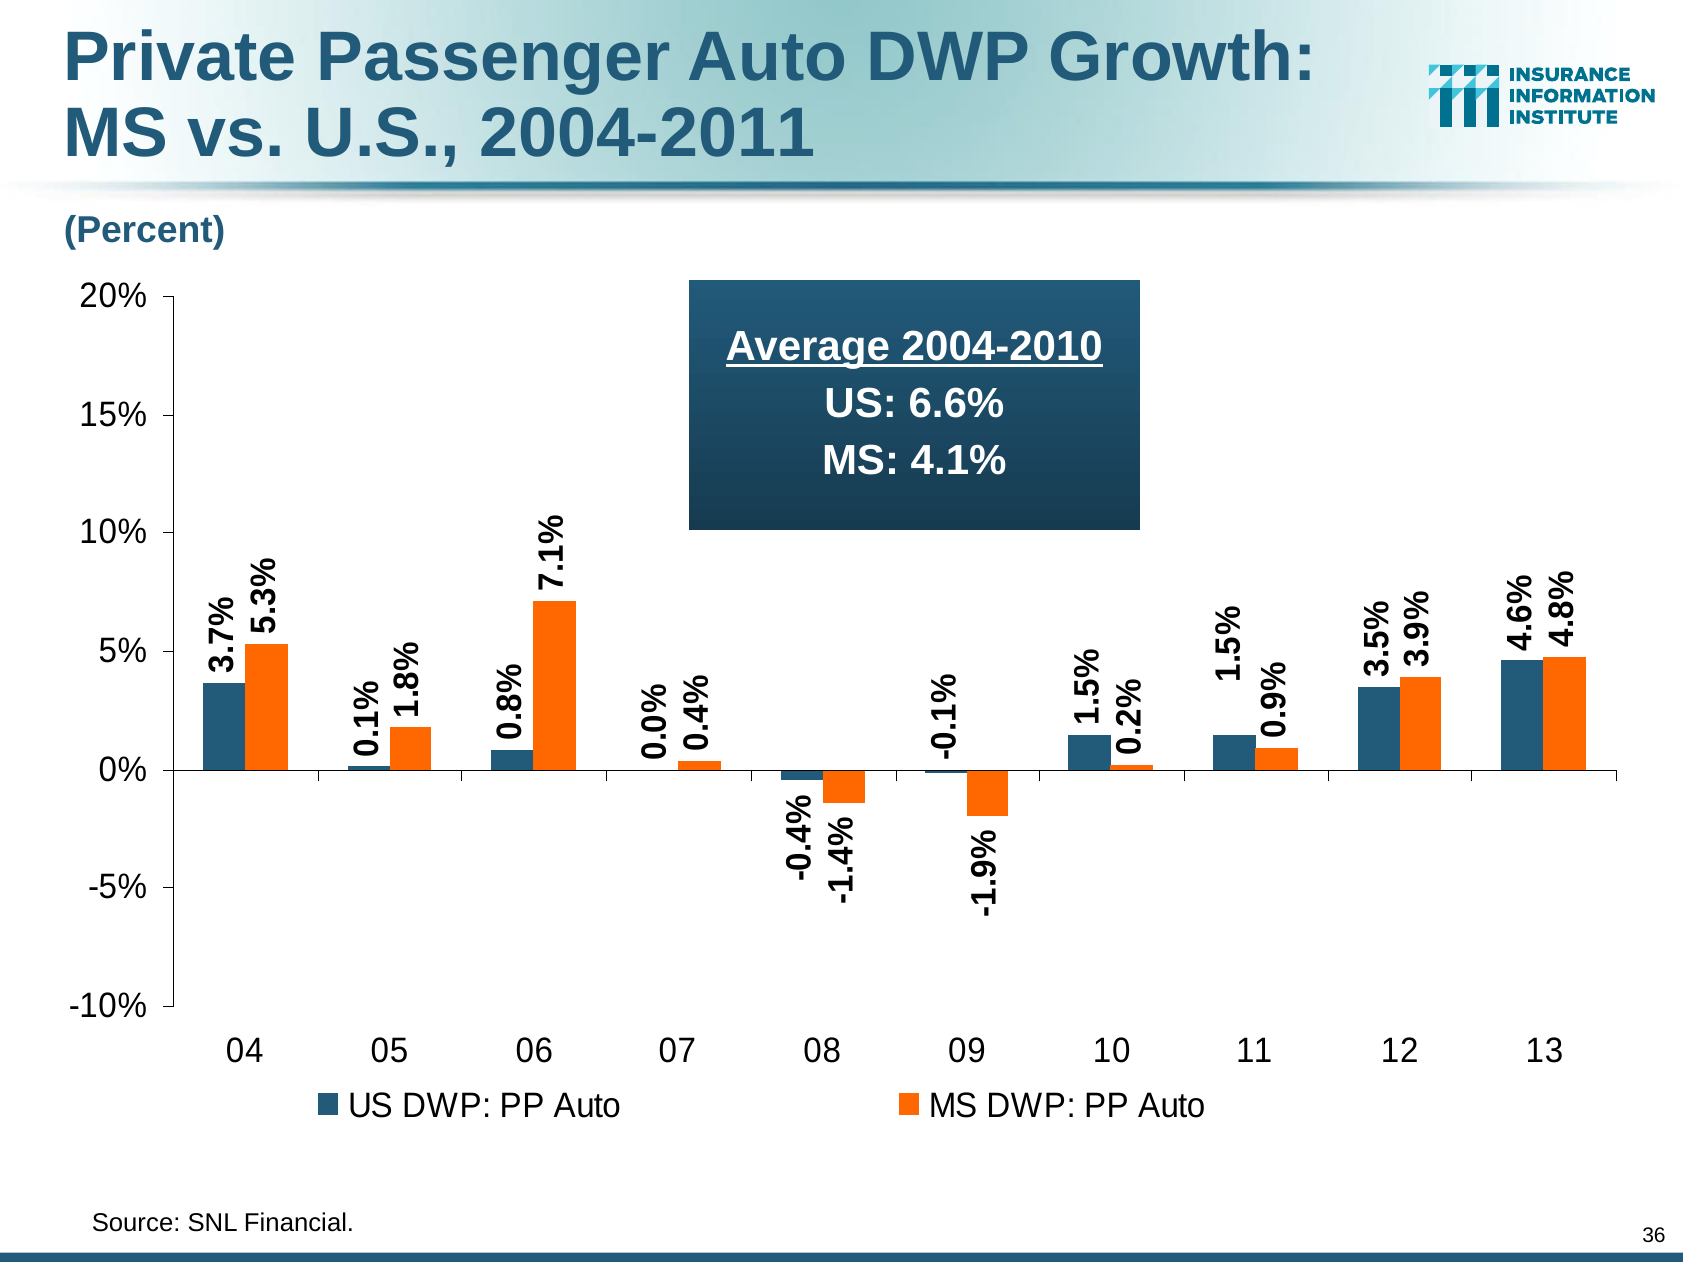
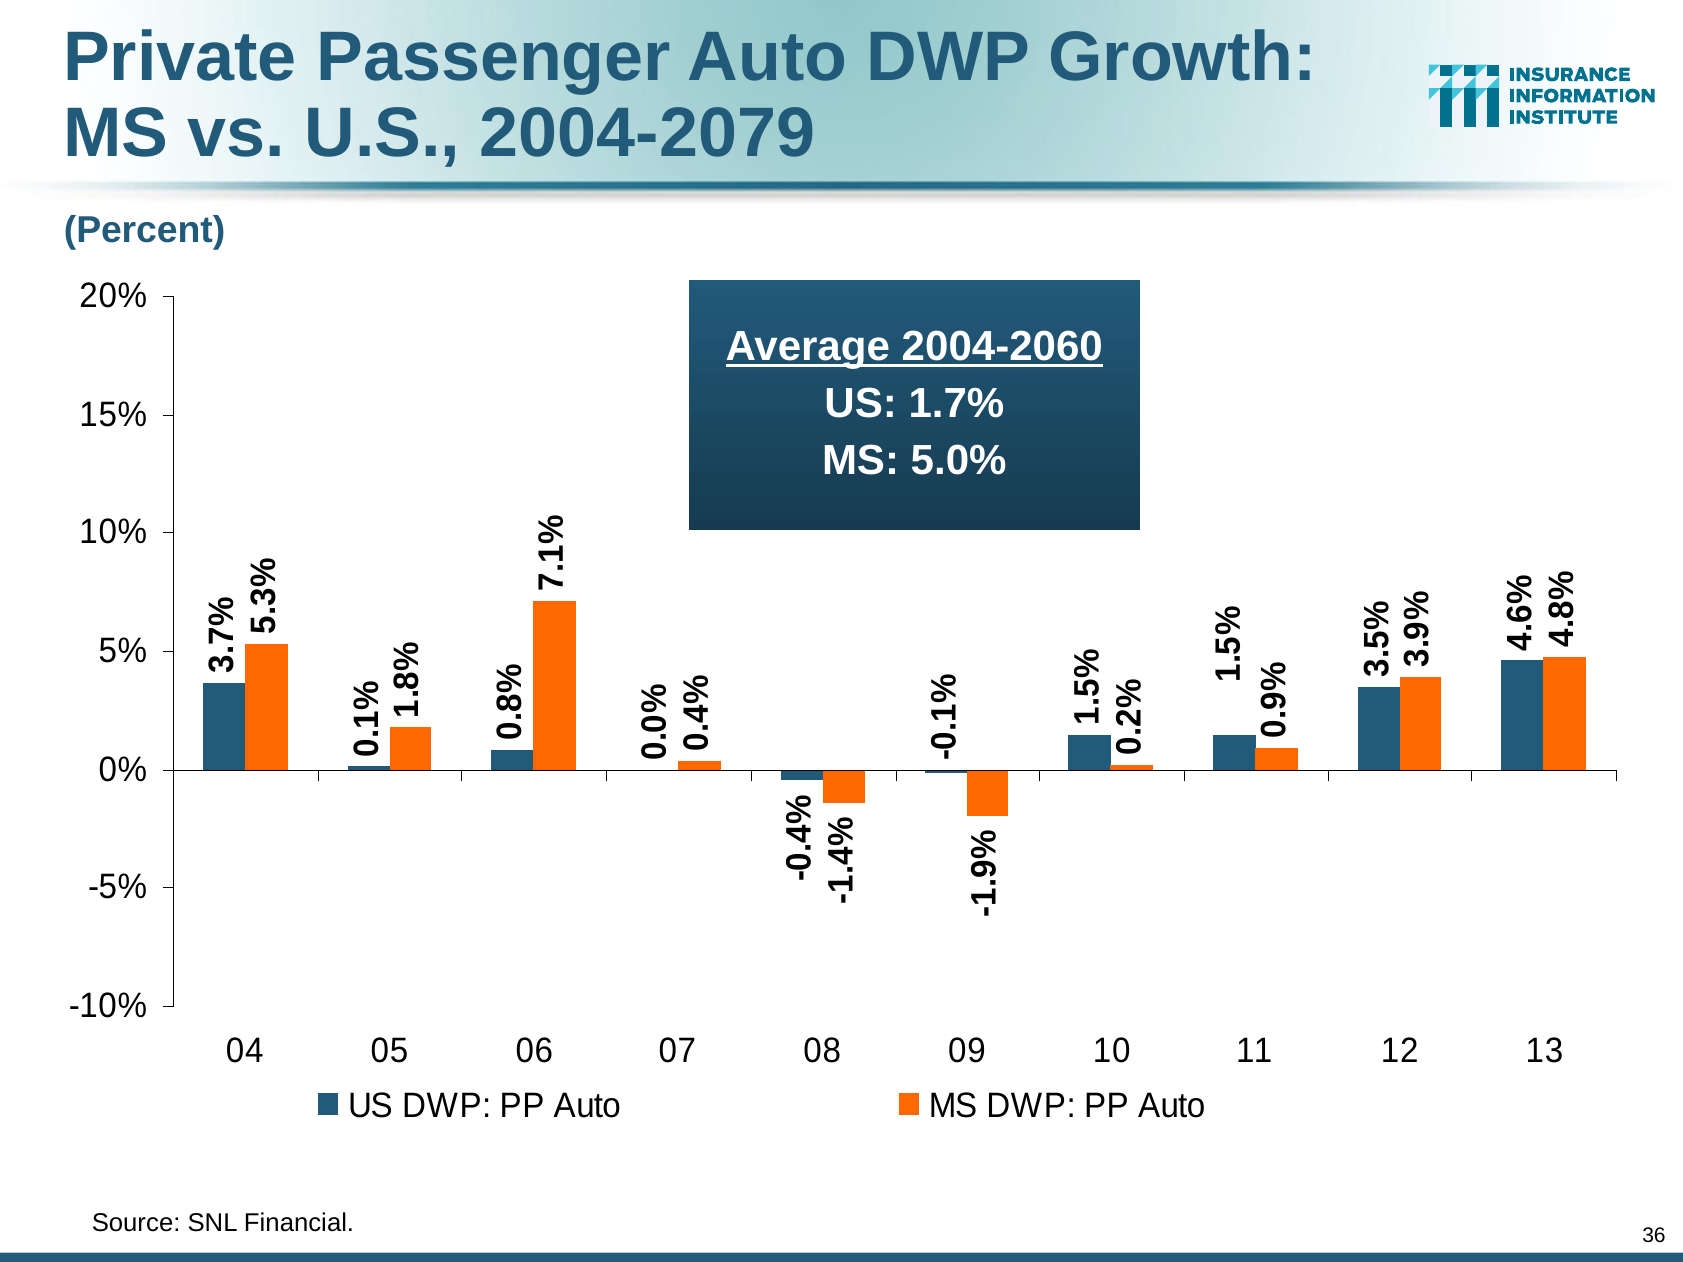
2004-2011: 2004-2011 -> 2004-2079
2004-2010: 2004-2010 -> 2004-2060
6.6%: 6.6% -> 1.7%
4.1%: 4.1% -> 5.0%
